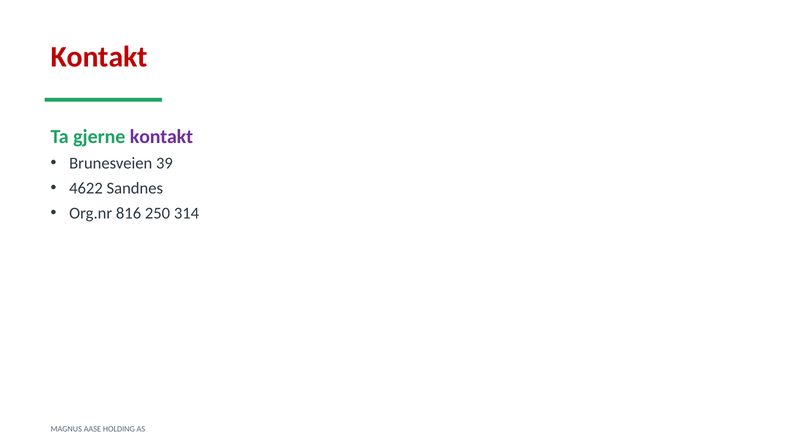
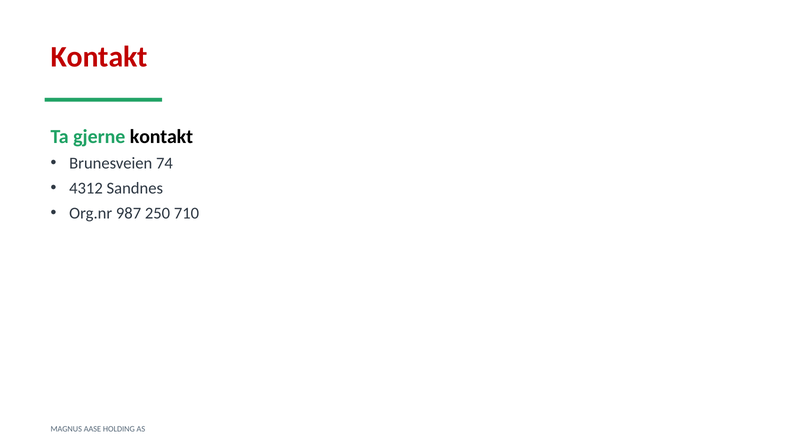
kontakt at (161, 137) colour: purple -> black
39: 39 -> 74
4622: 4622 -> 4312
816: 816 -> 987
314: 314 -> 710
